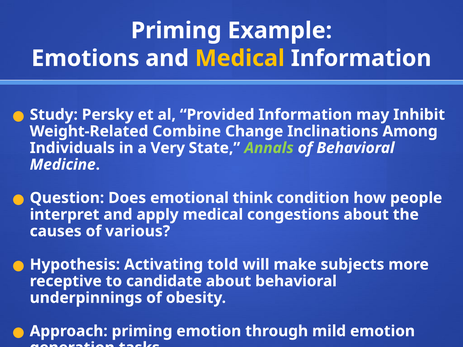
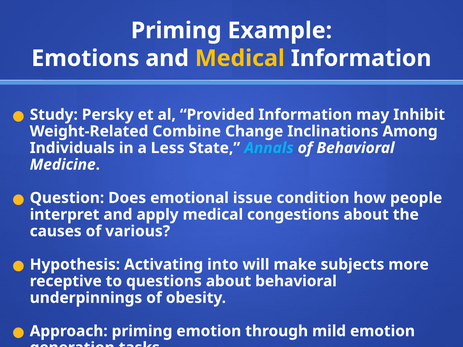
Very: Very -> Less
Annals colour: light green -> light blue
think: think -> issue
told: told -> into
candidate: candidate -> questions
